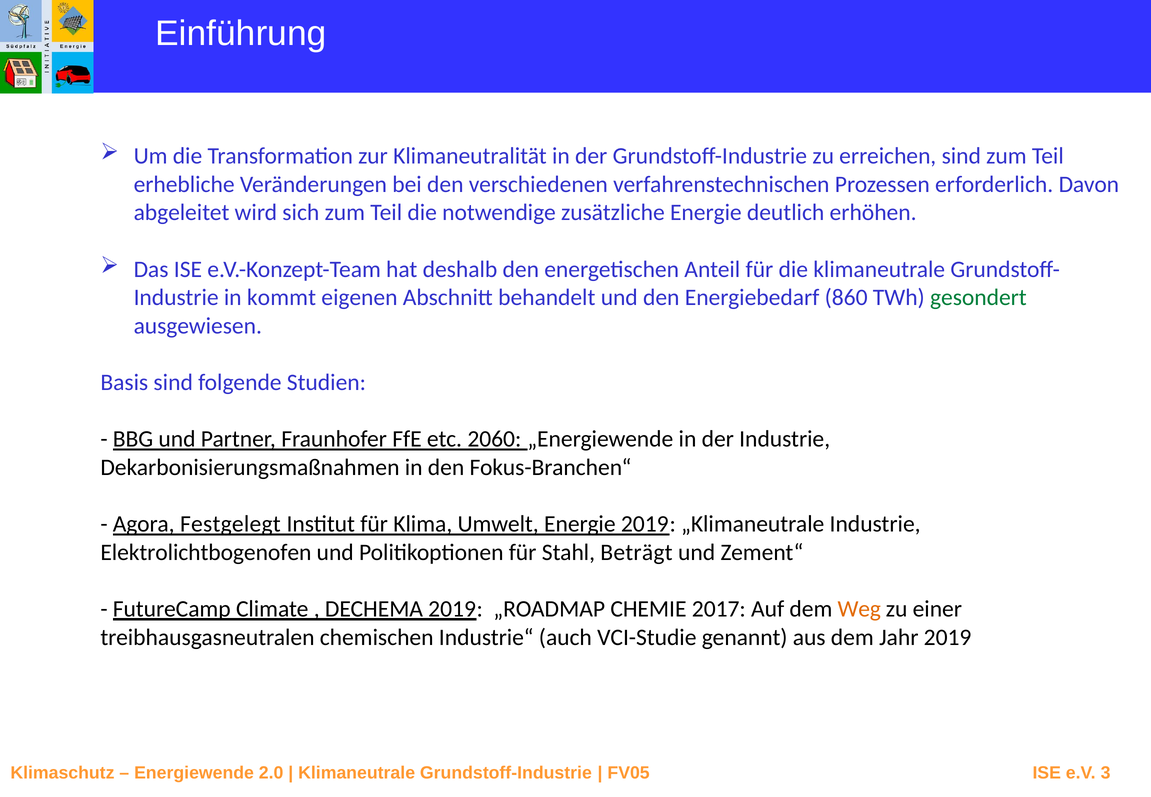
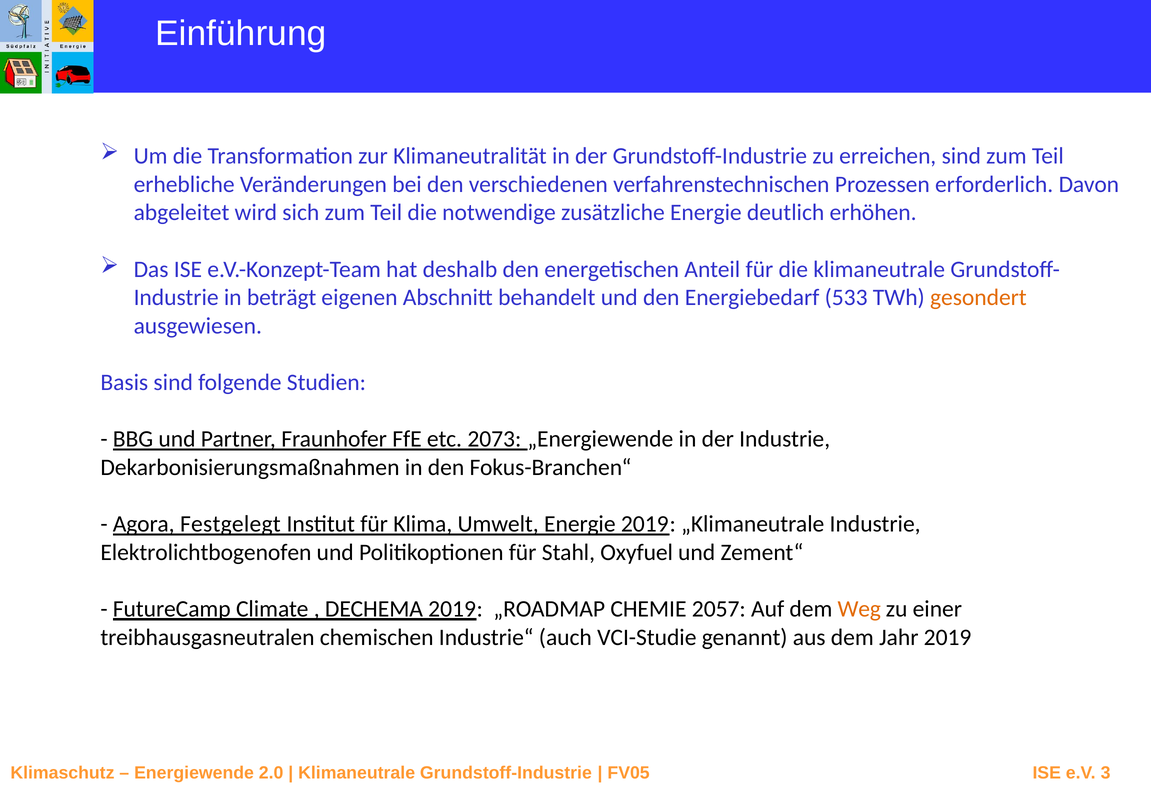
kommt: kommt -> beträgt
860: 860 -> 533
gesondert colour: green -> orange
2060: 2060 -> 2073
Beträgt: Beträgt -> Oxyfuel
2017: 2017 -> 2057
